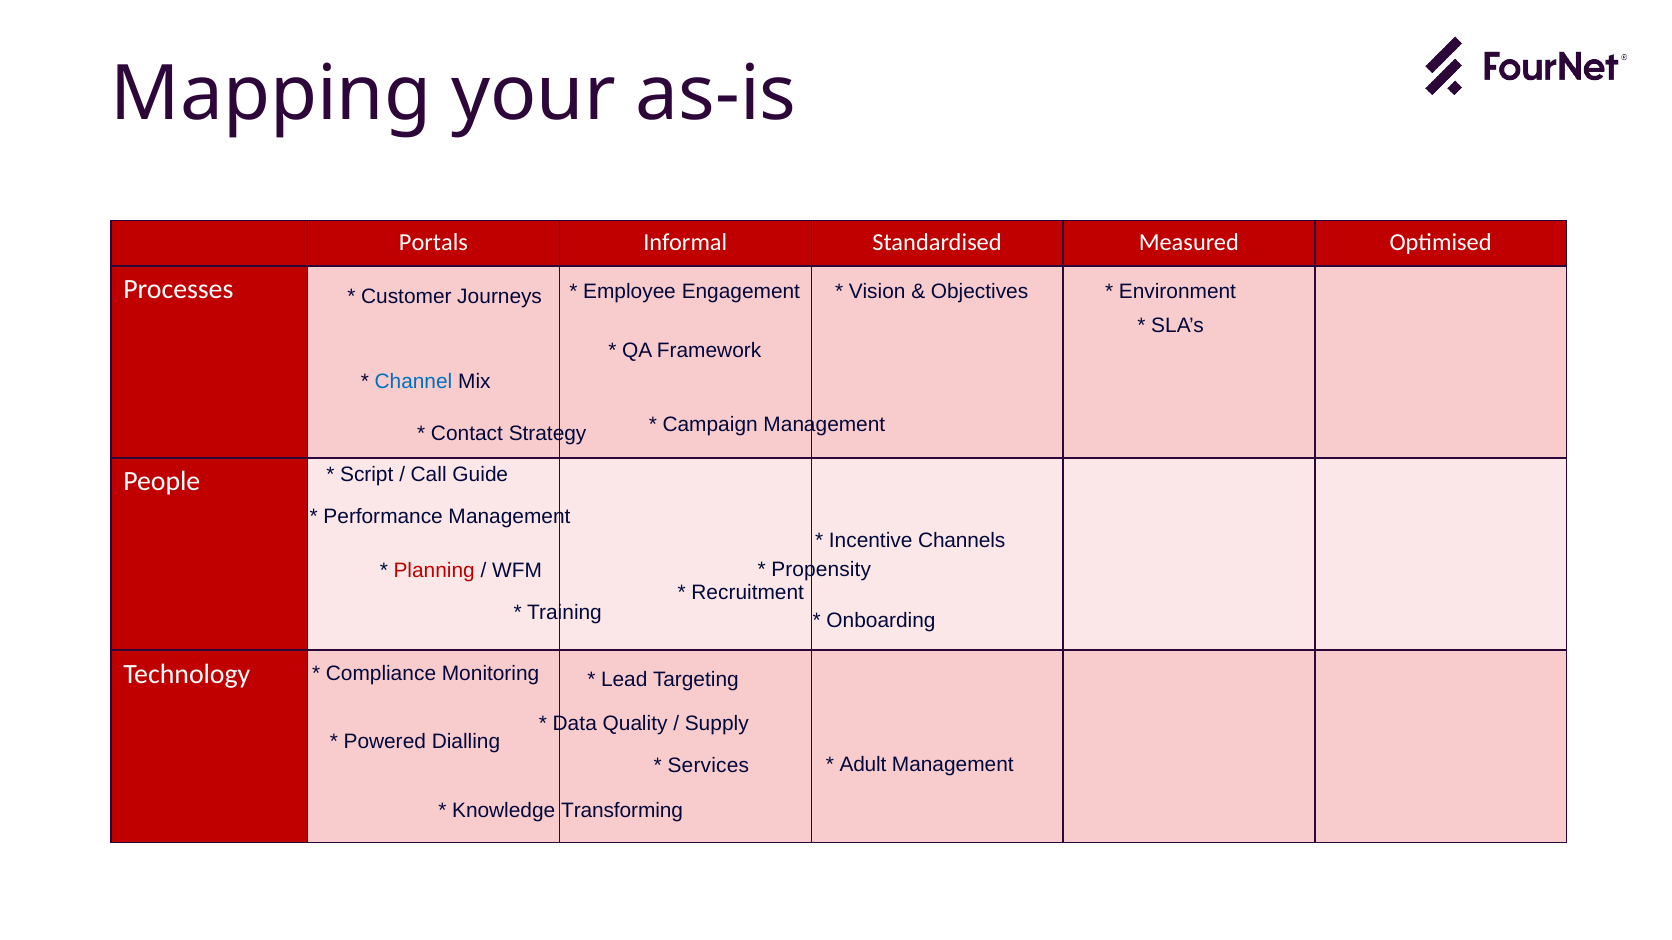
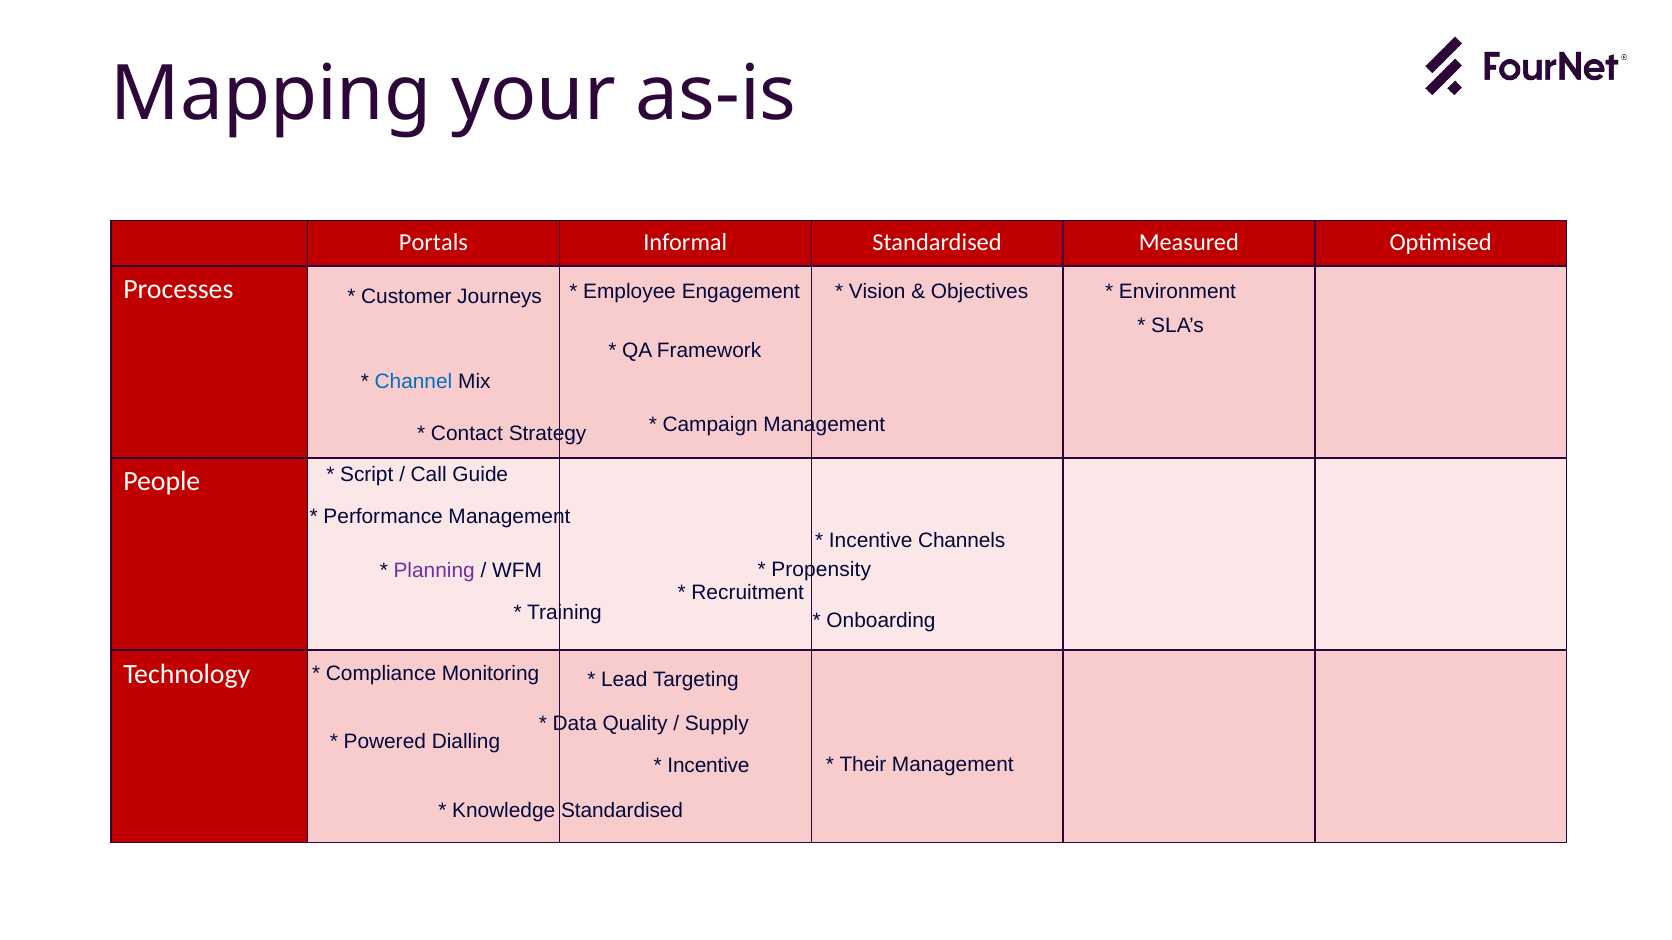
Planning colour: red -> purple
Adult: Adult -> Their
Services at (708, 766): Services -> Incentive
Knowledge Transforming: Transforming -> Standardised
